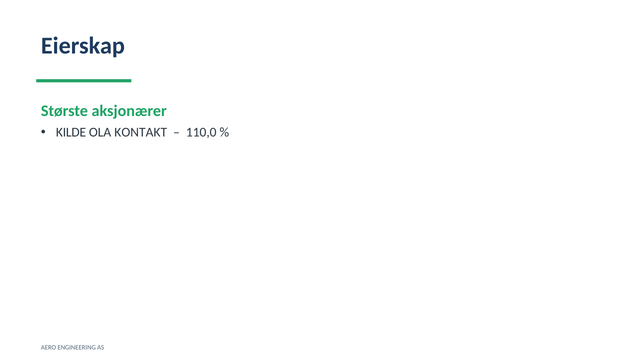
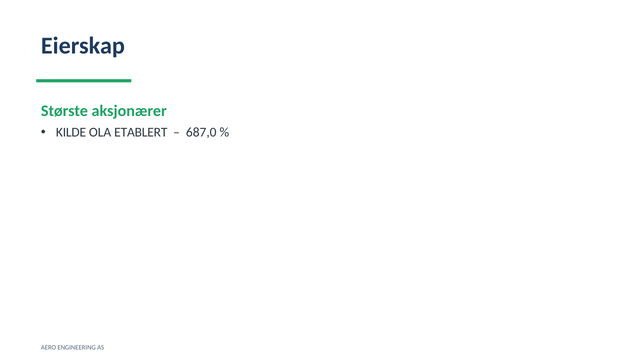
KONTAKT: KONTAKT -> ETABLERT
110,0: 110,0 -> 687,0
